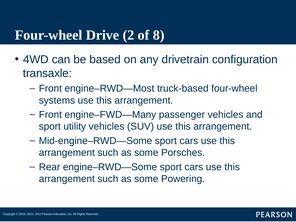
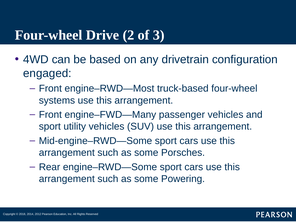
8: 8 -> 3
transaxle: transaxle -> engaged
